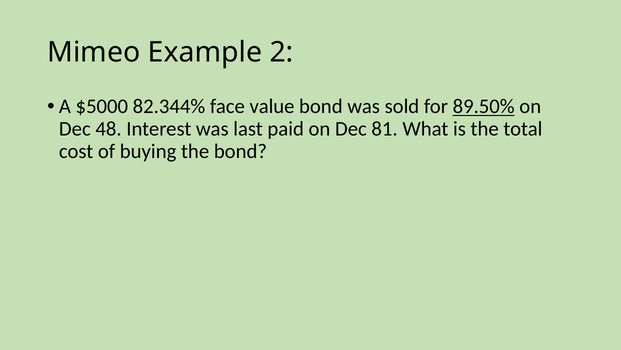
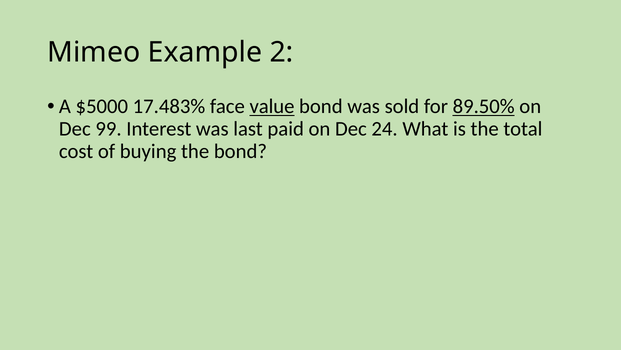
82.344%: 82.344% -> 17.483%
value underline: none -> present
48: 48 -> 99
81: 81 -> 24
